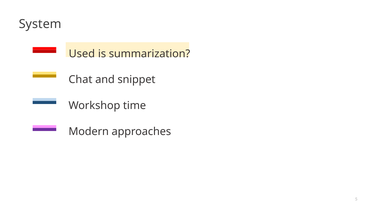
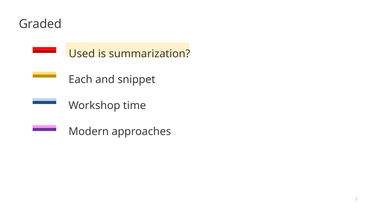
System: System -> Graded
Chat: Chat -> Each
